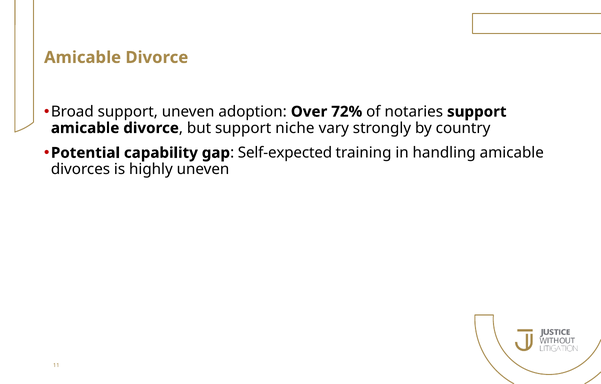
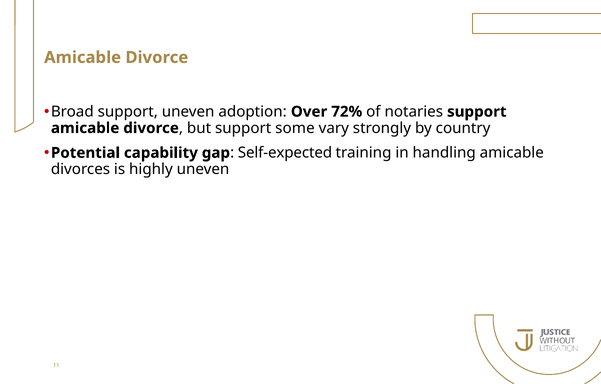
niche: niche -> some
